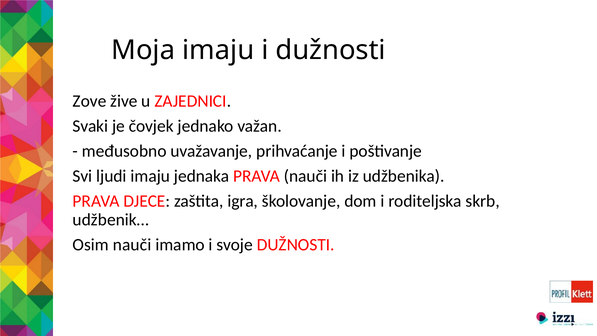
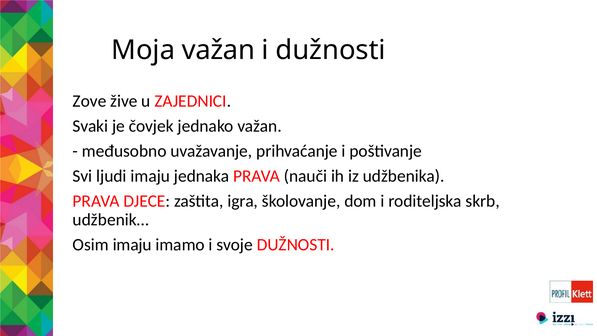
Moja imaju: imaju -> važan
Osim nauči: nauči -> imaju
